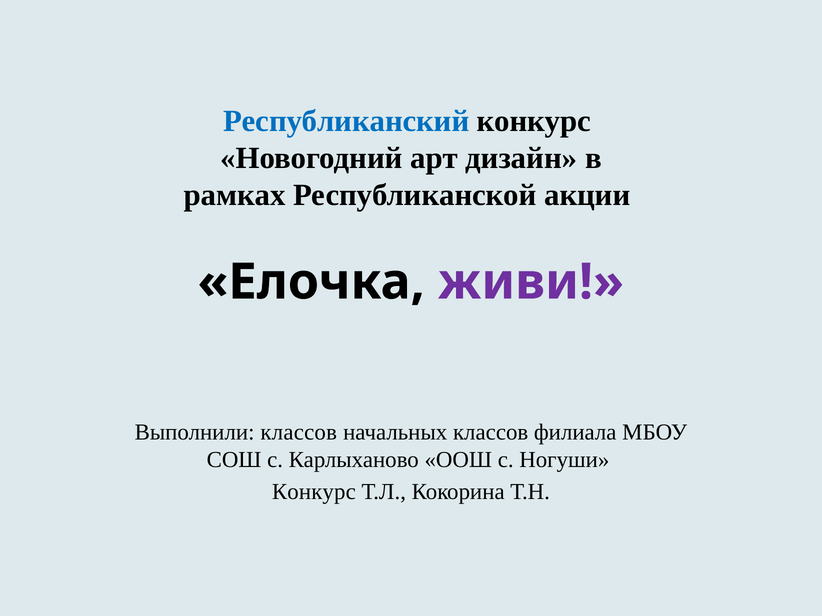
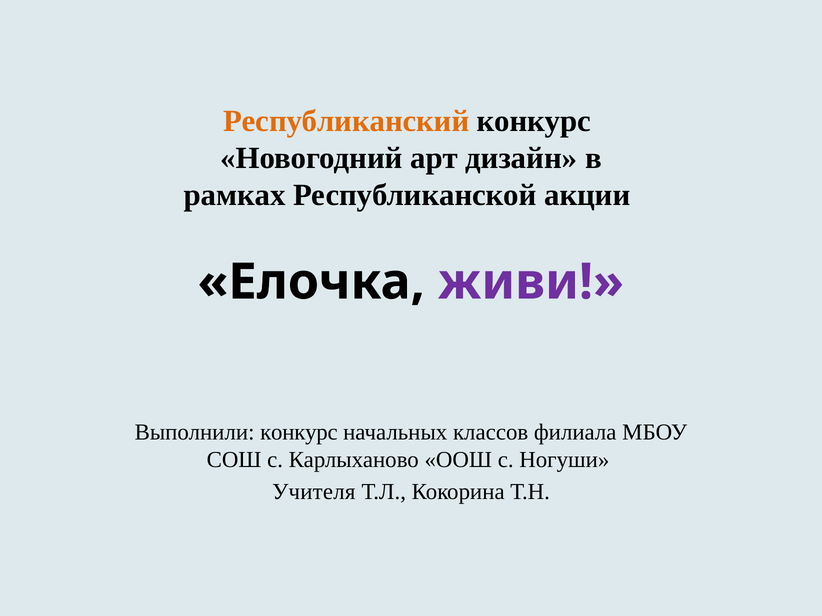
Республиканский colour: blue -> orange
Выполнили классов: классов -> конкурс
Конкурс at (314, 492): Конкурс -> Учителя
